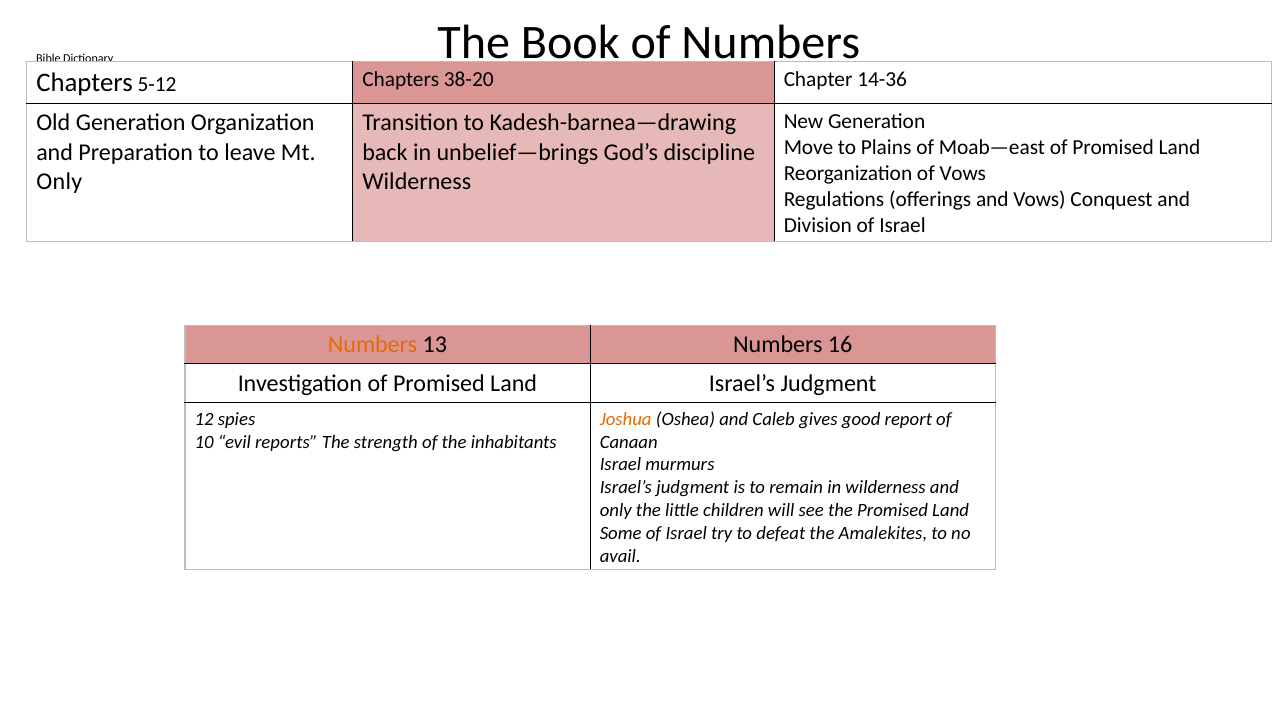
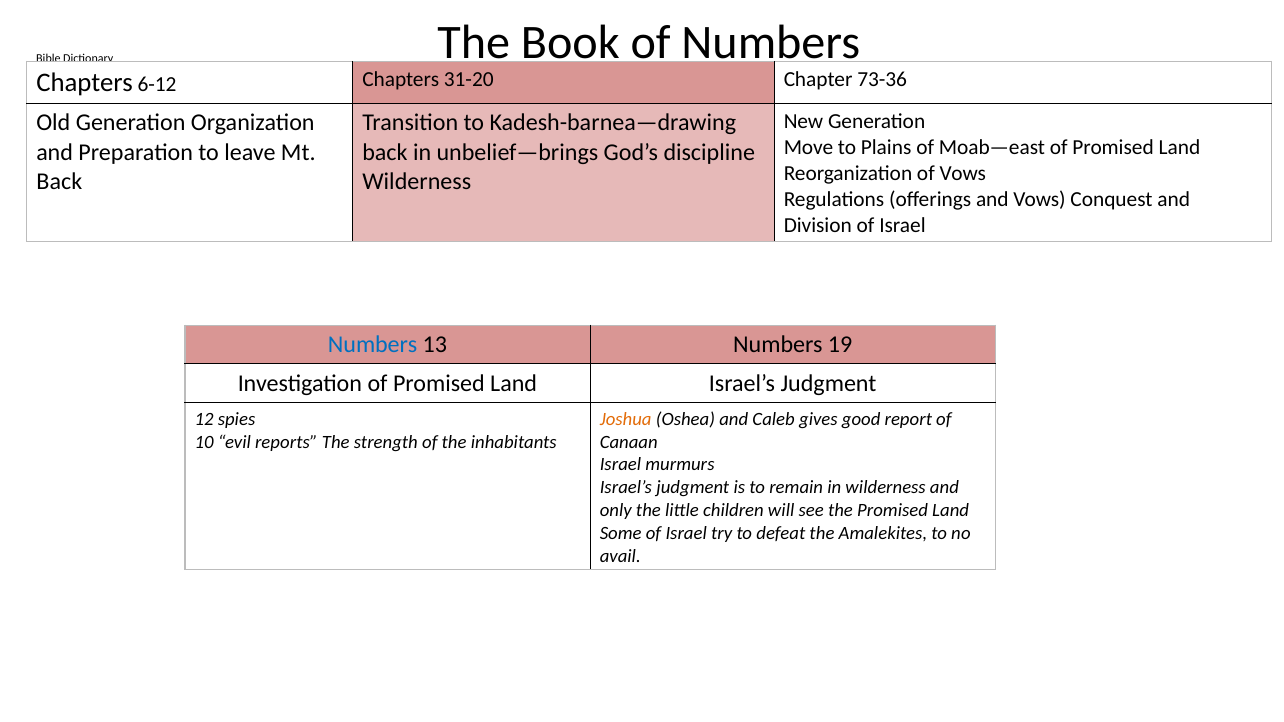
5-12: 5-12 -> 6-12
38-20: 38-20 -> 31-20
14-36: 14-36 -> 73-36
Only at (59, 182): Only -> Back
Numbers at (373, 345) colour: orange -> blue
16: 16 -> 19
